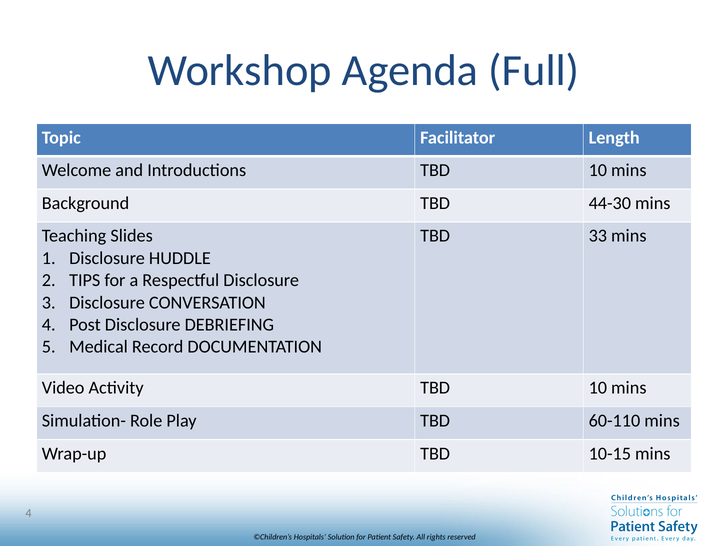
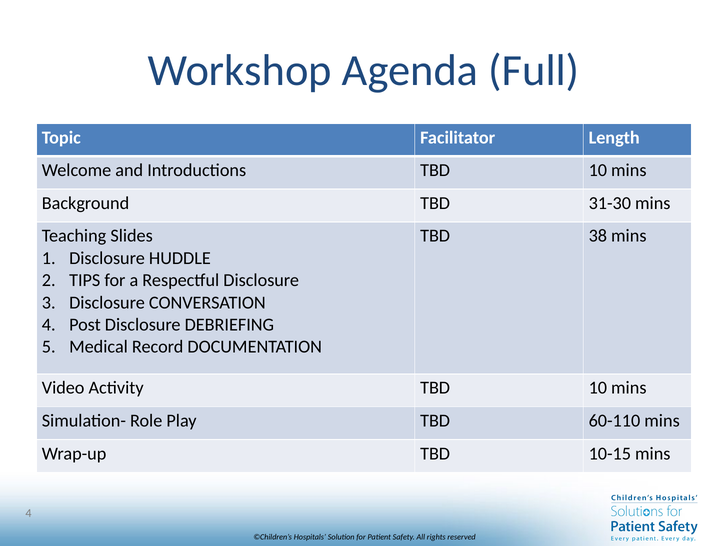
44-30: 44-30 -> 31-30
33: 33 -> 38
